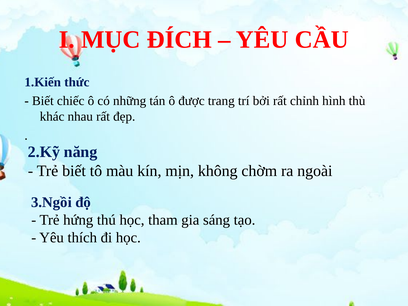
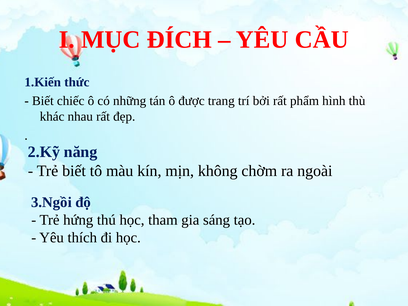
chỉnh: chỉnh -> phẩm
